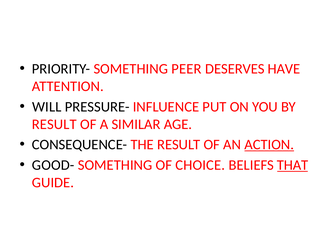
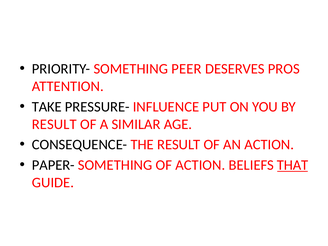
HAVE: HAVE -> PROS
WILL: WILL -> TAKE
ACTION at (269, 145) underline: present -> none
GOOD-: GOOD- -> PAPER-
OF CHOICE: CHOICE -> ACTION
